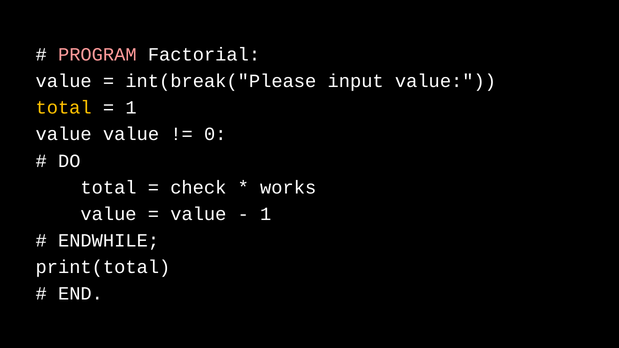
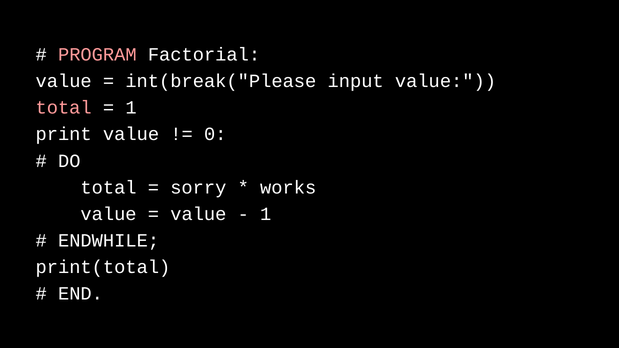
total at (64, 108) colour: yellow -> pink
value at (64, 134): value -> print
check: check -> sorry
